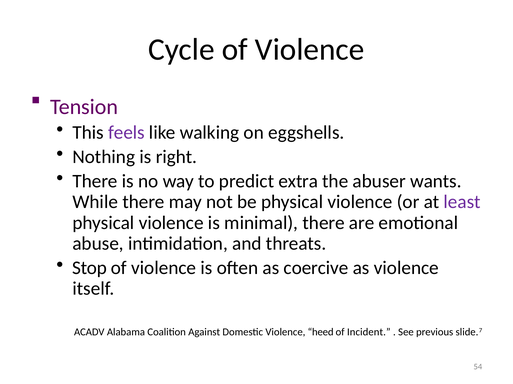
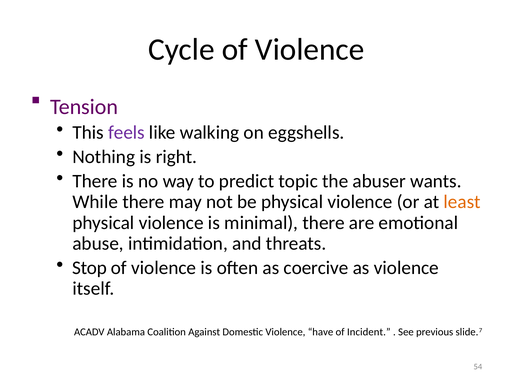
extra: extra -> topic
least colour: purple -> orange
heed: heed -> have
